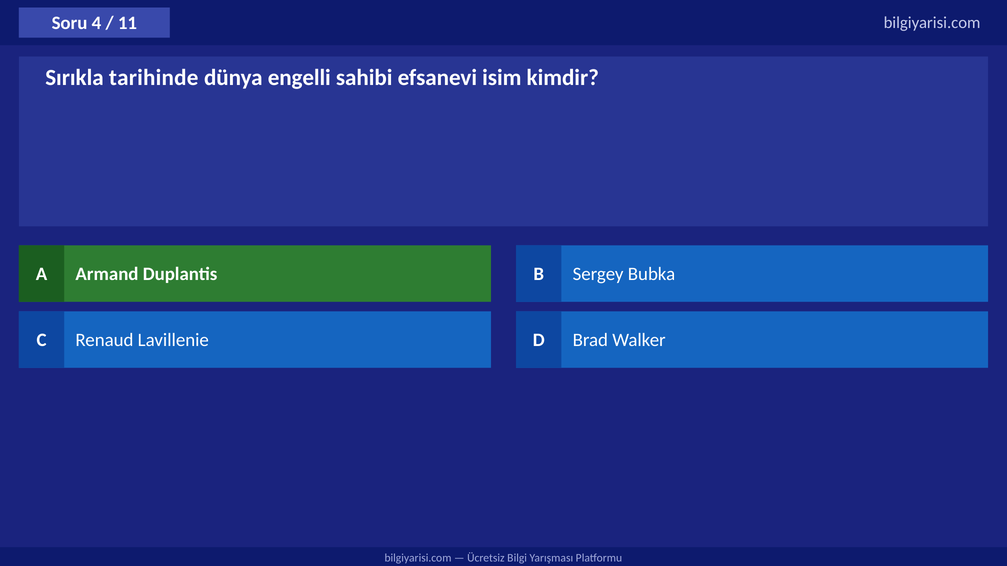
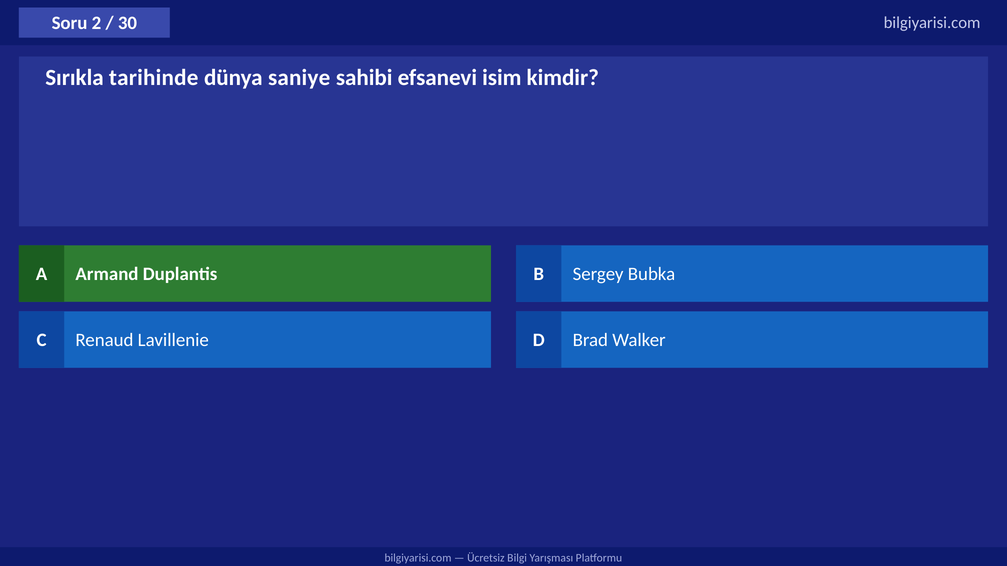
4: 4 -> 2
11: 11 -> 30
engelli: engelli -> saniye
